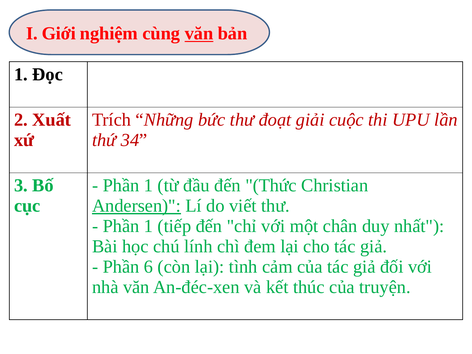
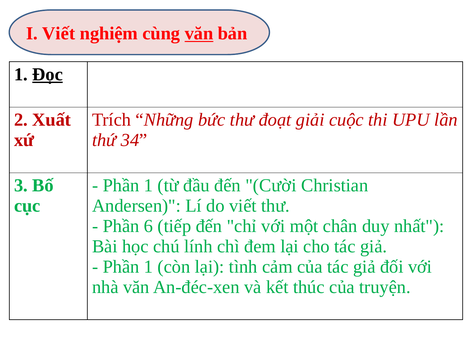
Giới: Giới -> Viết
Đọc underline: none -> present
Thức: Thức -> Cười
Andersen underline: present -> none
1 at (149, 226): 1 -> 6
6 at (149, 267): 6 -> 1
